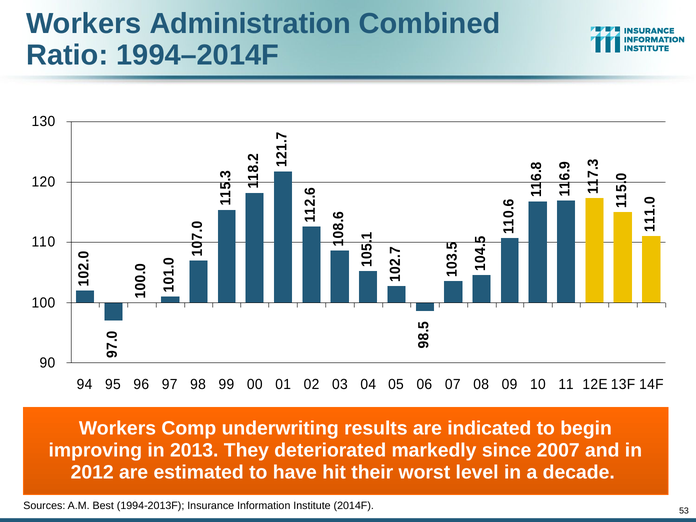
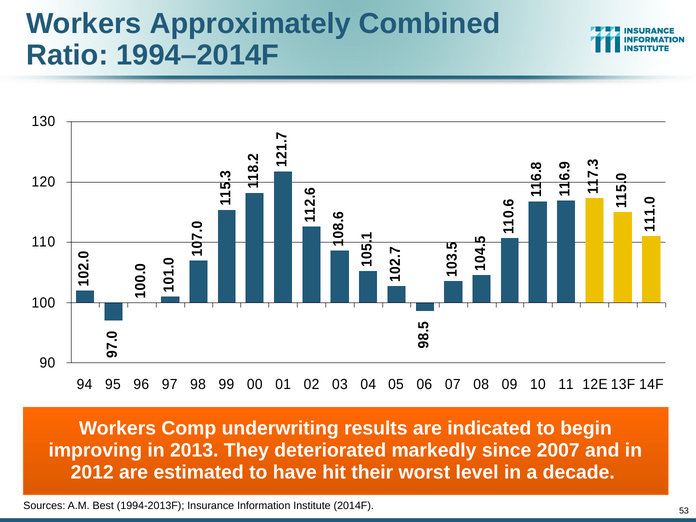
Administration: Administration -> Approximately
